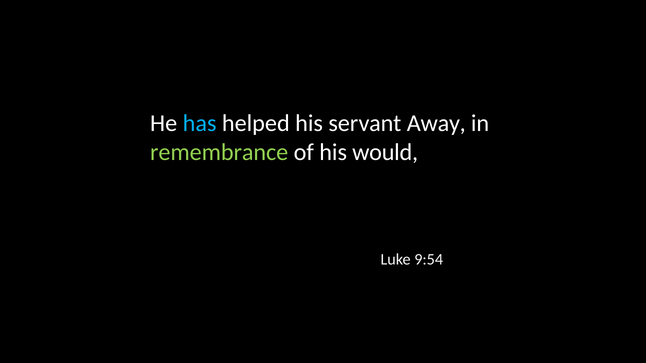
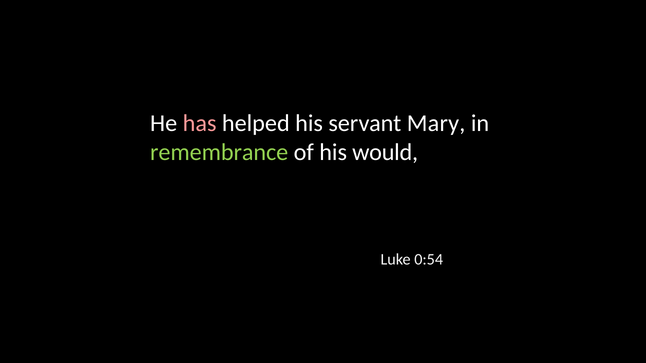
has colour: light blue -> pink
Away: Away -> Mary
9:54: 9:54 -> 0:54
